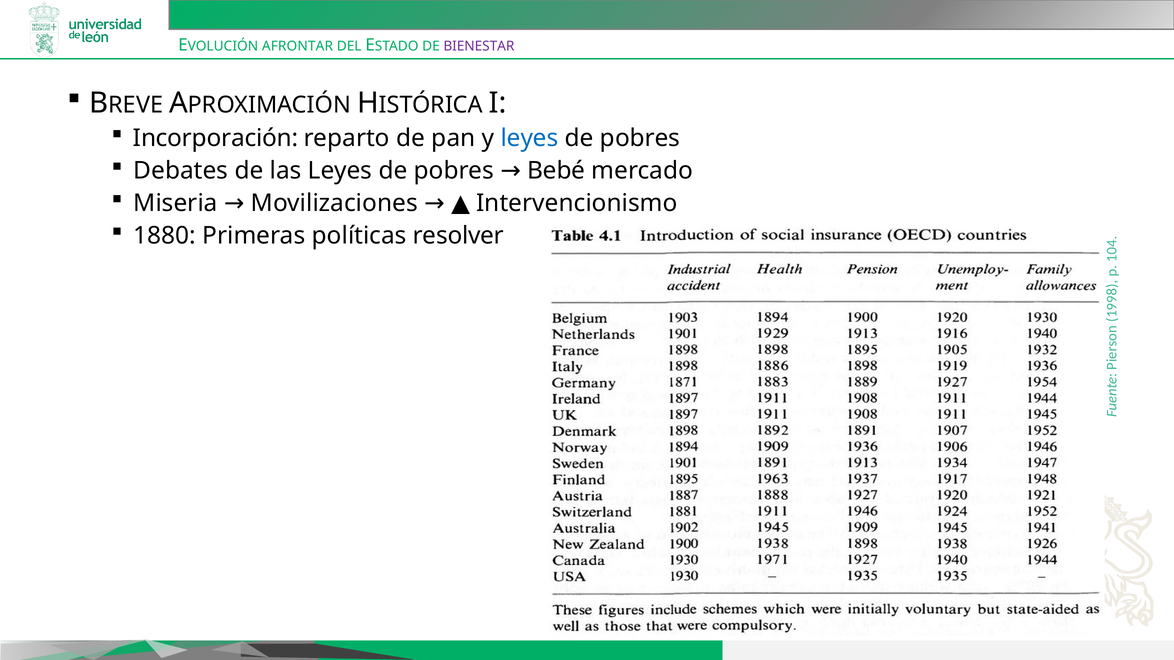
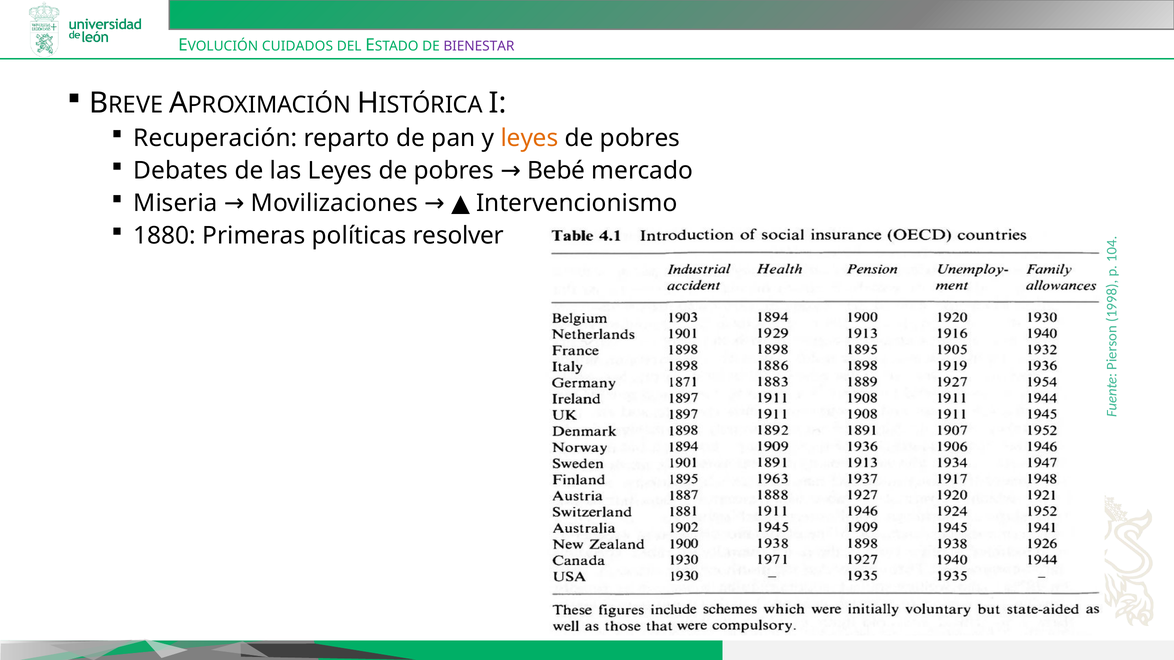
AFRONTAR: AFRONTAR -> CUIDADOS
Incorporación: Incorporación -> Recuperación
leyes at (530, 138) colour: blue -> orange
